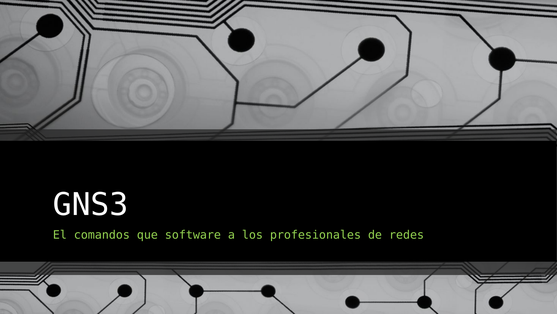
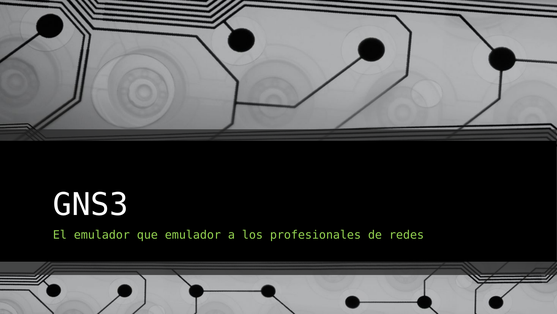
El comandos: comandos -> emulador
que software: software -> emulador
